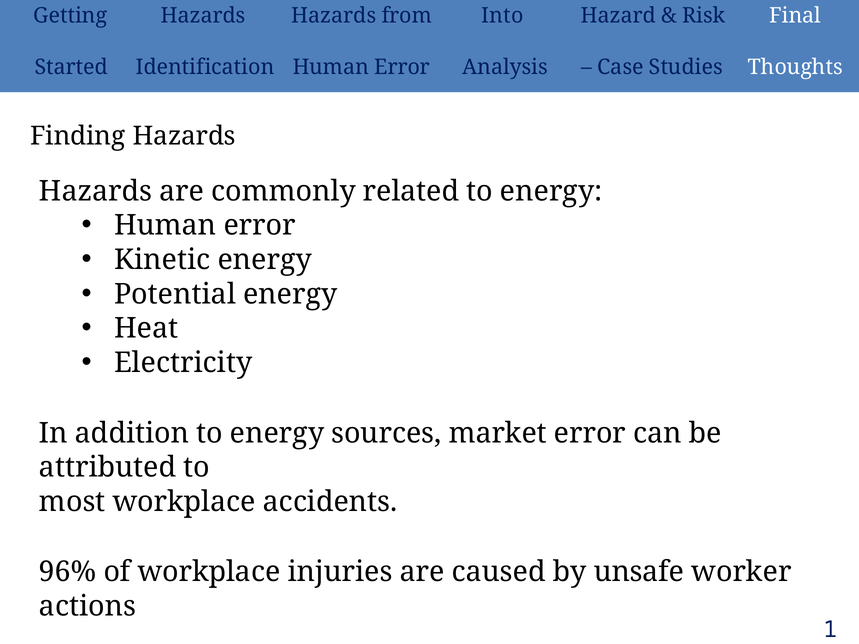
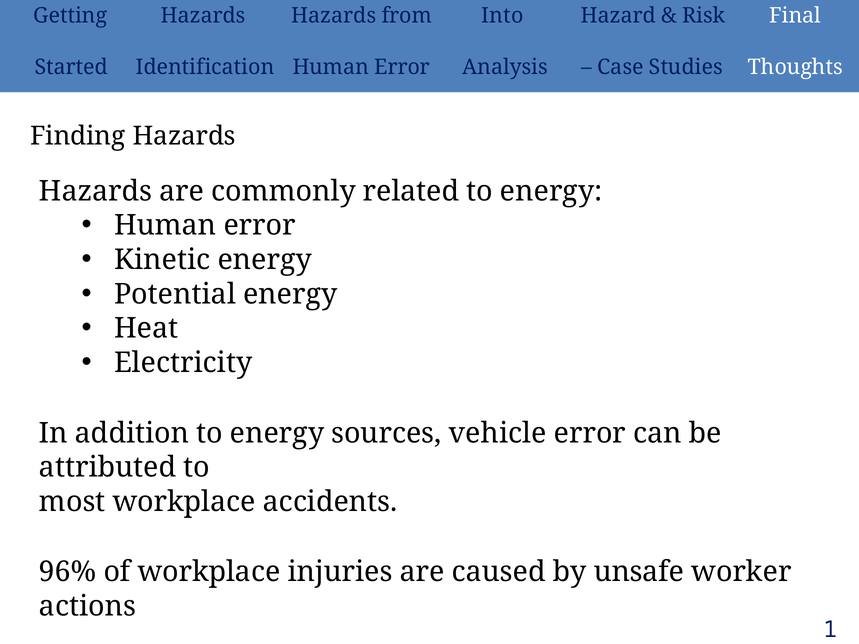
market: market -> vehicle
